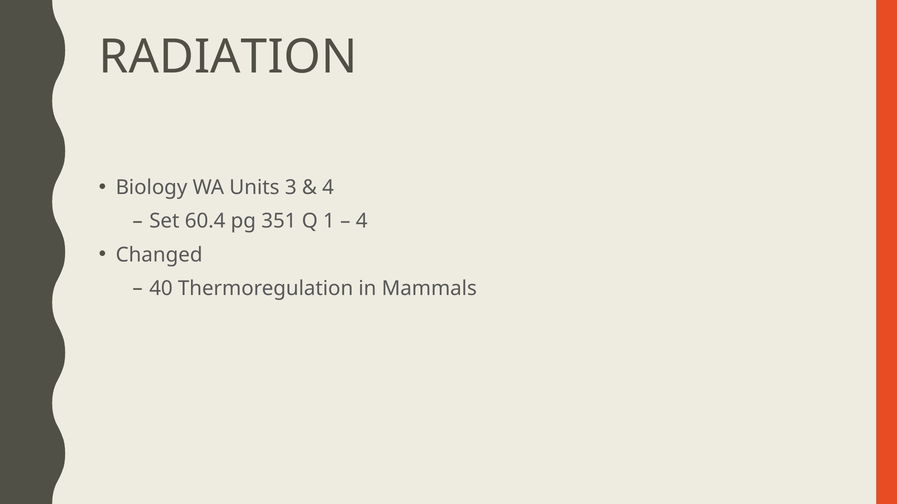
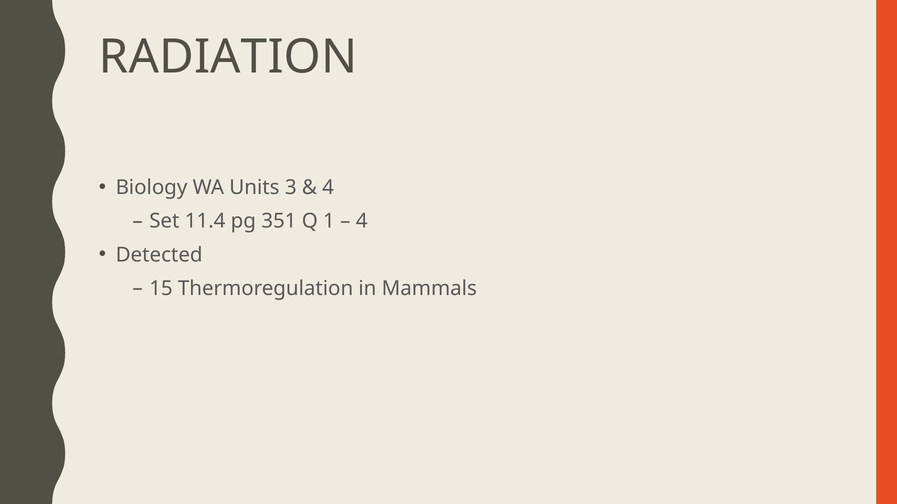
60.4: 60.4 -> 11.4
Changed: Changed -> Detected
40: 40 -> 15
